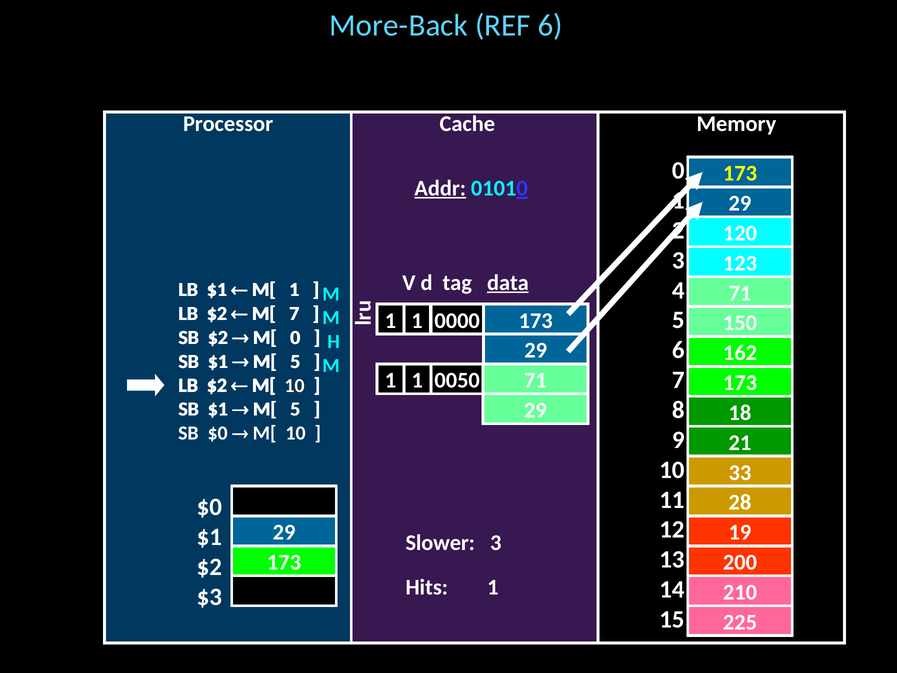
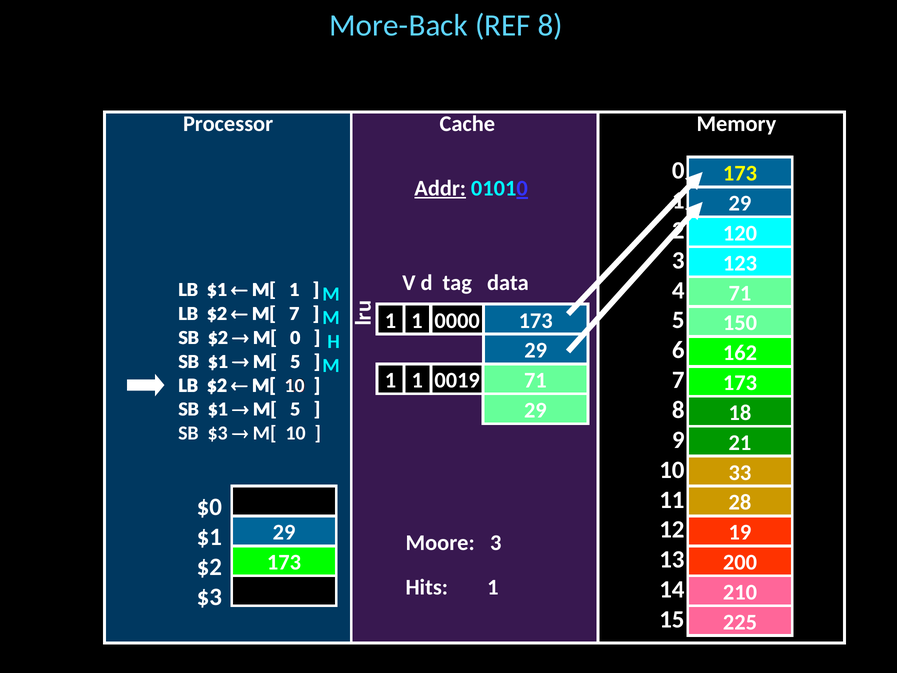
REF 6: 6 -> 8
data underline: present -> none
0050: 0050 -> 0019
SB $0: $0 -> $3
Slower: Slower -> Moore
